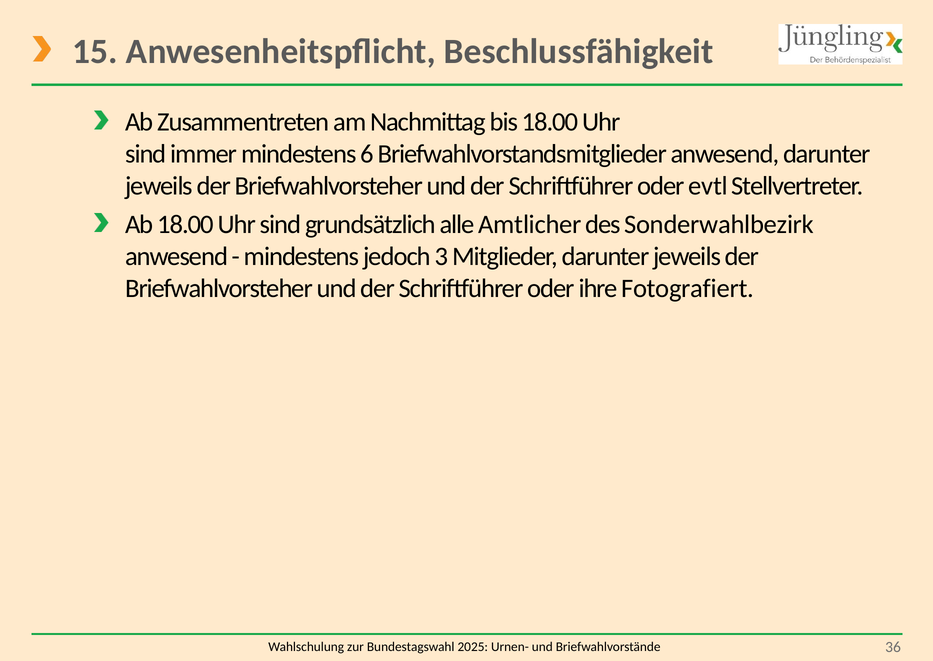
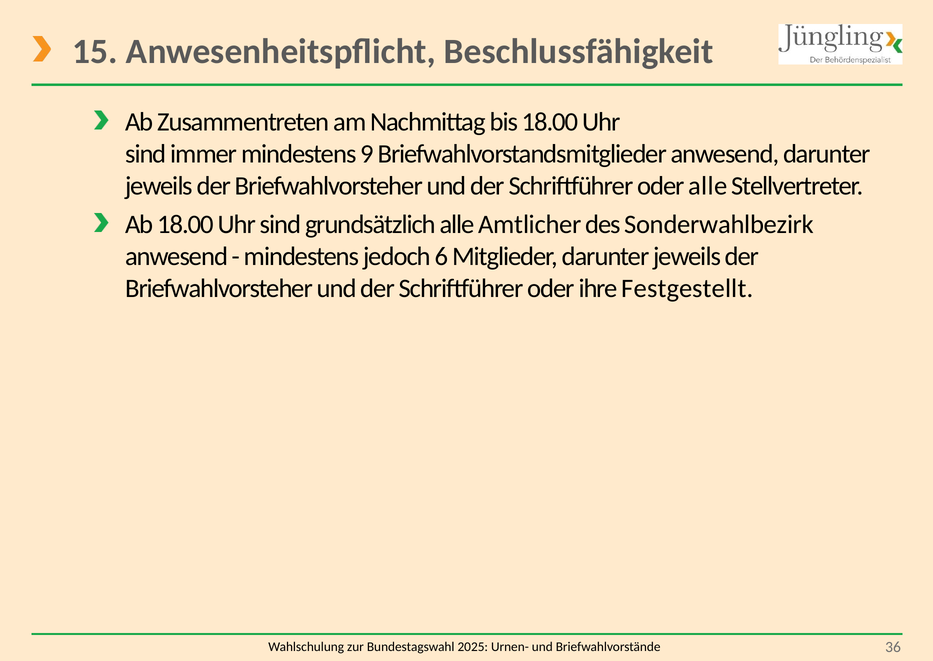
6: 6 -> 9
oder evtl: evtl -> alle
3: 3 -> 6
Fotografiert: Fotografiert -> Festgestellt
